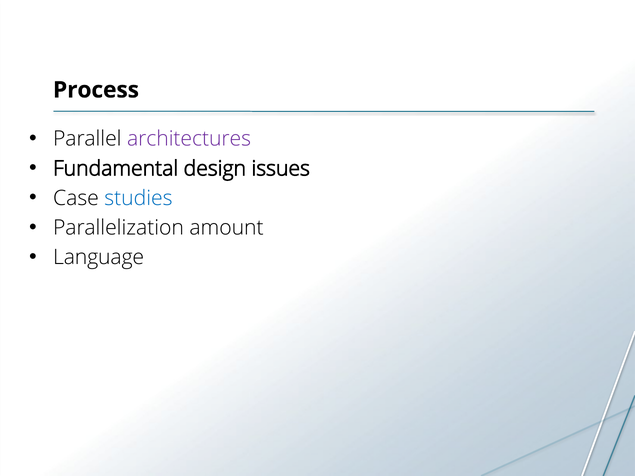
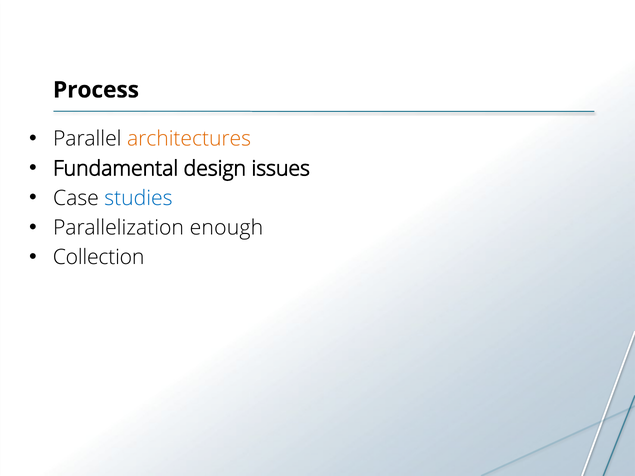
architectures colour: purple -> orange
amount: amount -> enough
Language: Language -> Collection
